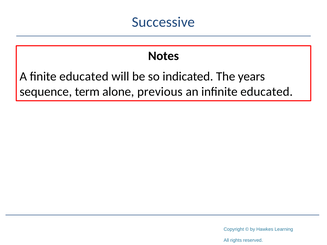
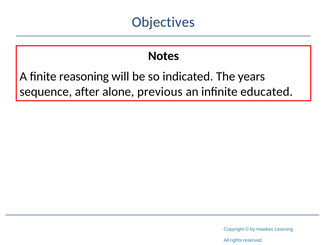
Successive: Successive -> Objectives
finite educated: educated -> reasoning
term: term -> after
